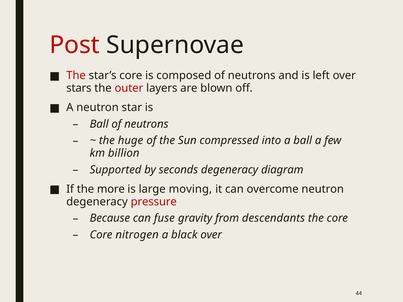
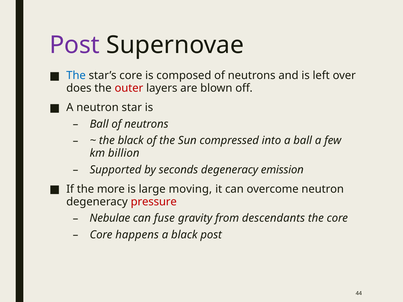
Post at (75, 45) colour: red -> purple
The at (76, 76) colour: red -> blue
stars: stars -> does
the huge: huge -> black
diagram: diagram -> emission
Because: Because -> Nebulae
nitrogen: nitrogen -> happens
black over: over -> post
